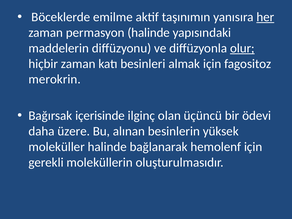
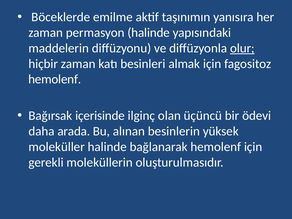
her underline: present -> none
merokrin at (55, 79): merokrin -> hemolenf
üzere: üzere -> arada
